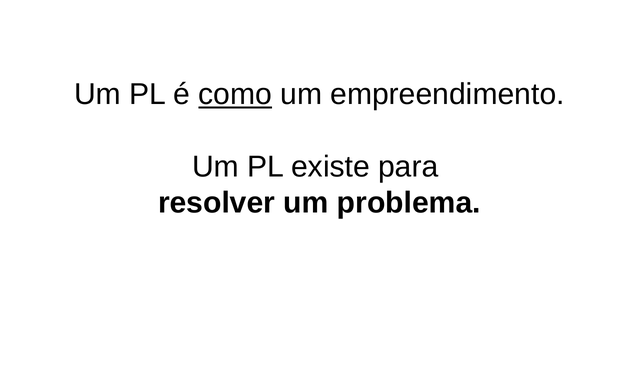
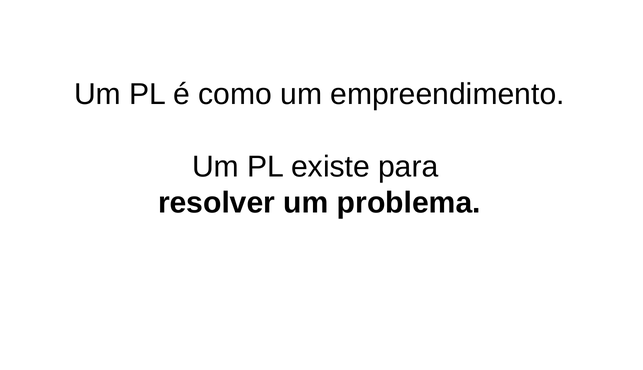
como underline: present -> none
